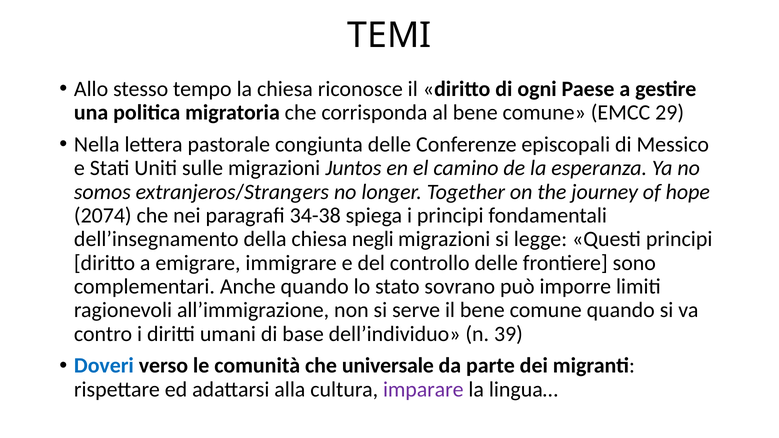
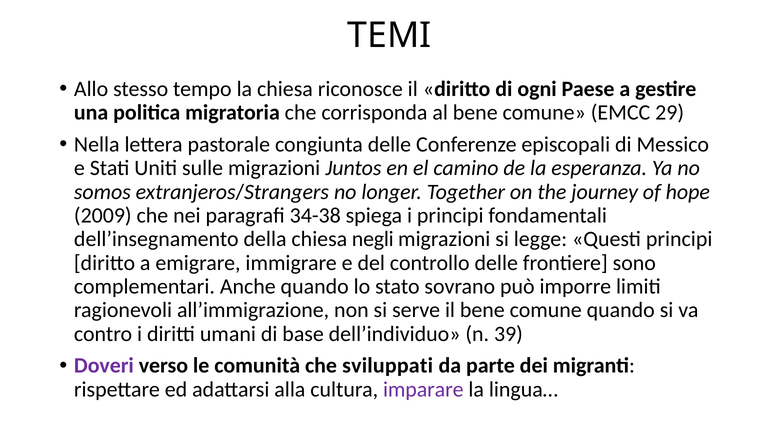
2074: 2074 -> 2009
Doveri colour: blue -> purple
universale: universale -> sviluppati
